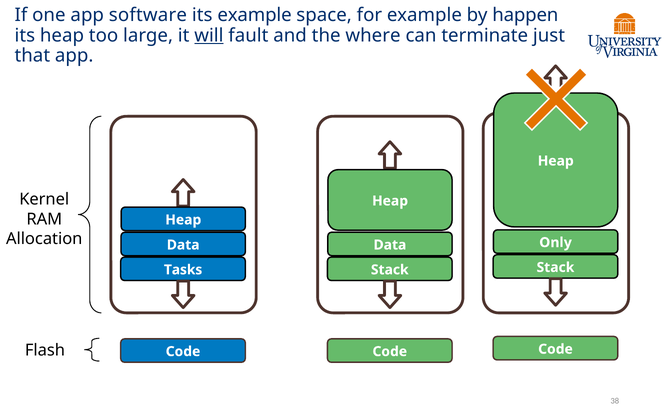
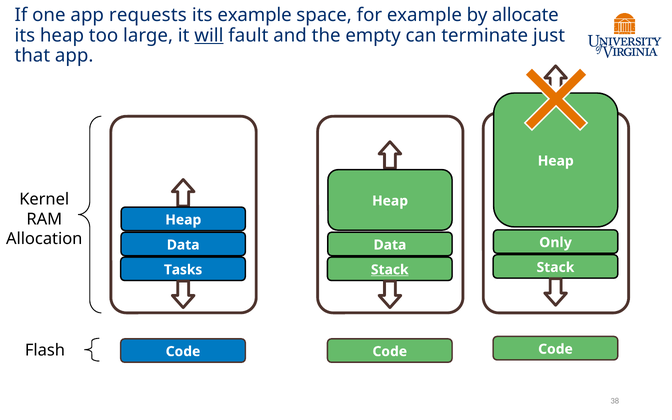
software: software -> requests
happen: happen -> allocate
where: where -> empty
Stack at (390, 270) underline: none -> present
